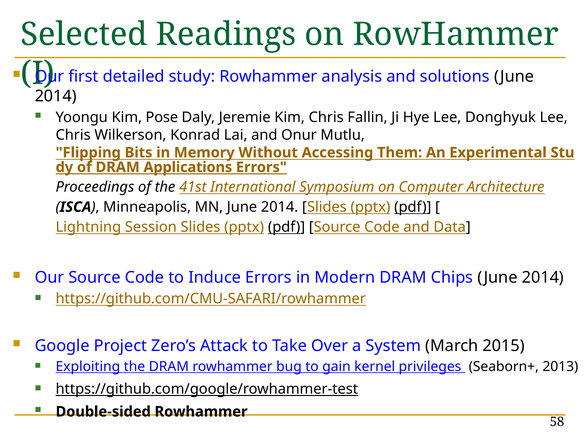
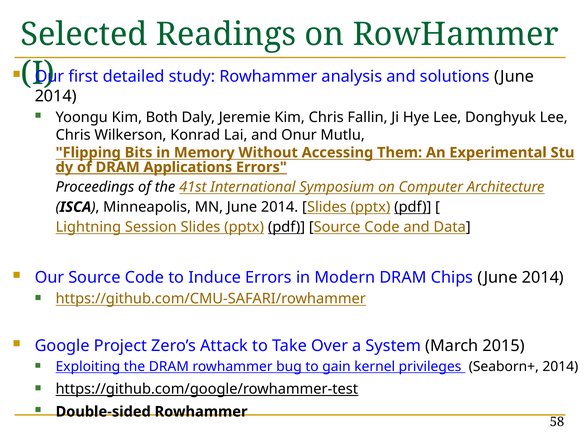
Pose: Pose -> Both
Seaborn+ 2013: 2013 -> 2014
